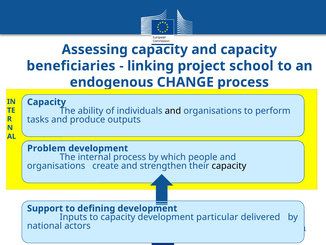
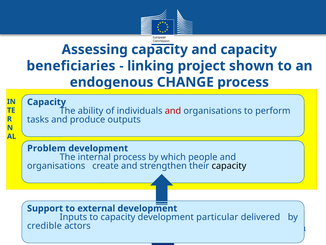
school: school -> shown
and at (173, 111) colour: black -> red
defining: defining -> external
national: national -> credible
